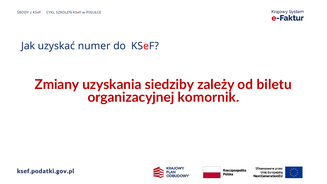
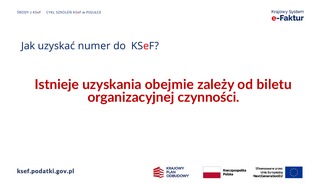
Zmiany: Zmiany -> Istnieje
siedziby: siedziby -> obejmie
komornik: komornik -> czynności
